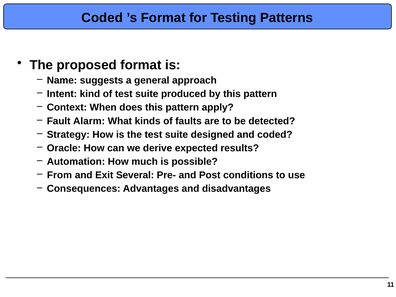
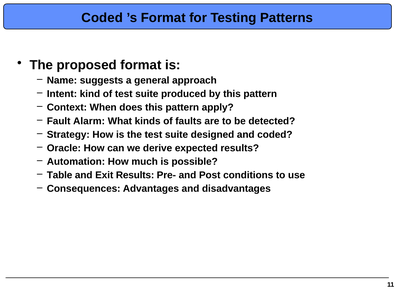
From: From -> Table
Exit Several: Several -> Results
